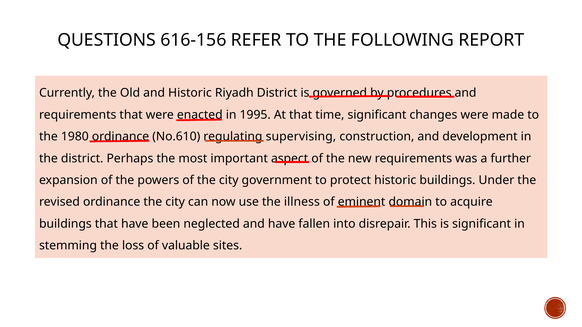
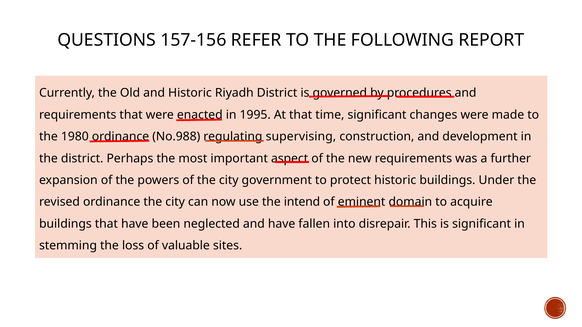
616-156: 616-156 -> 157-156
No.610: No.610 -> No.988
illness: illness -> intend
